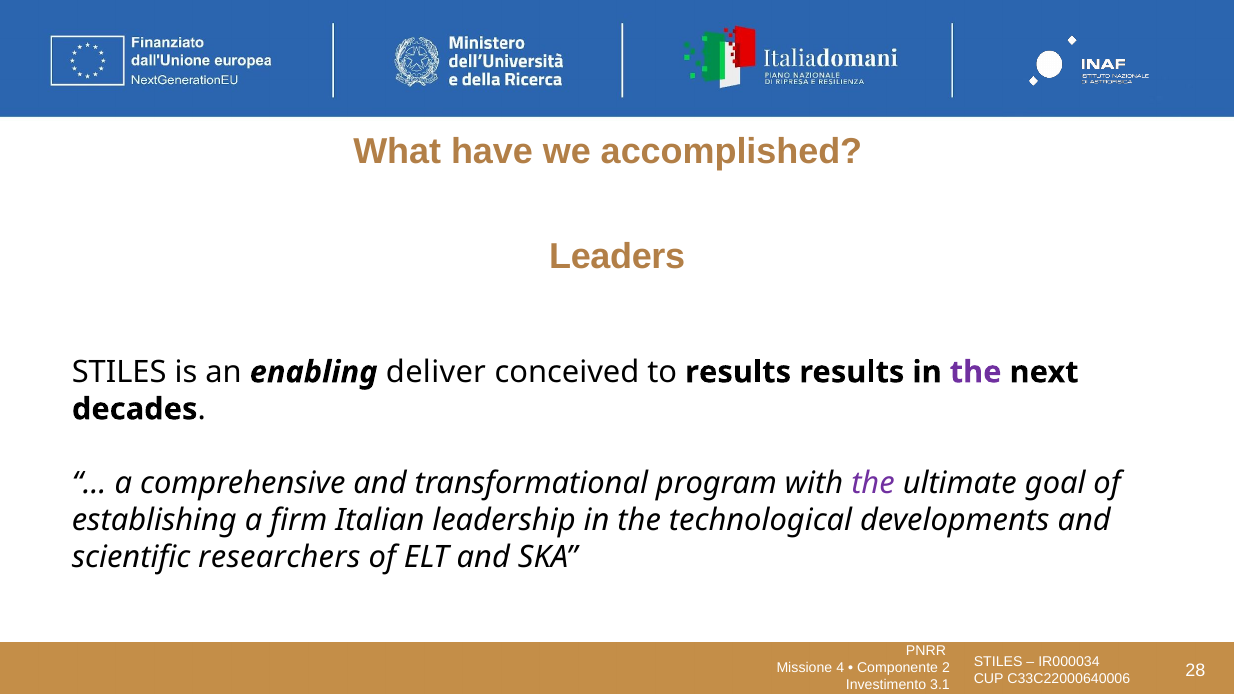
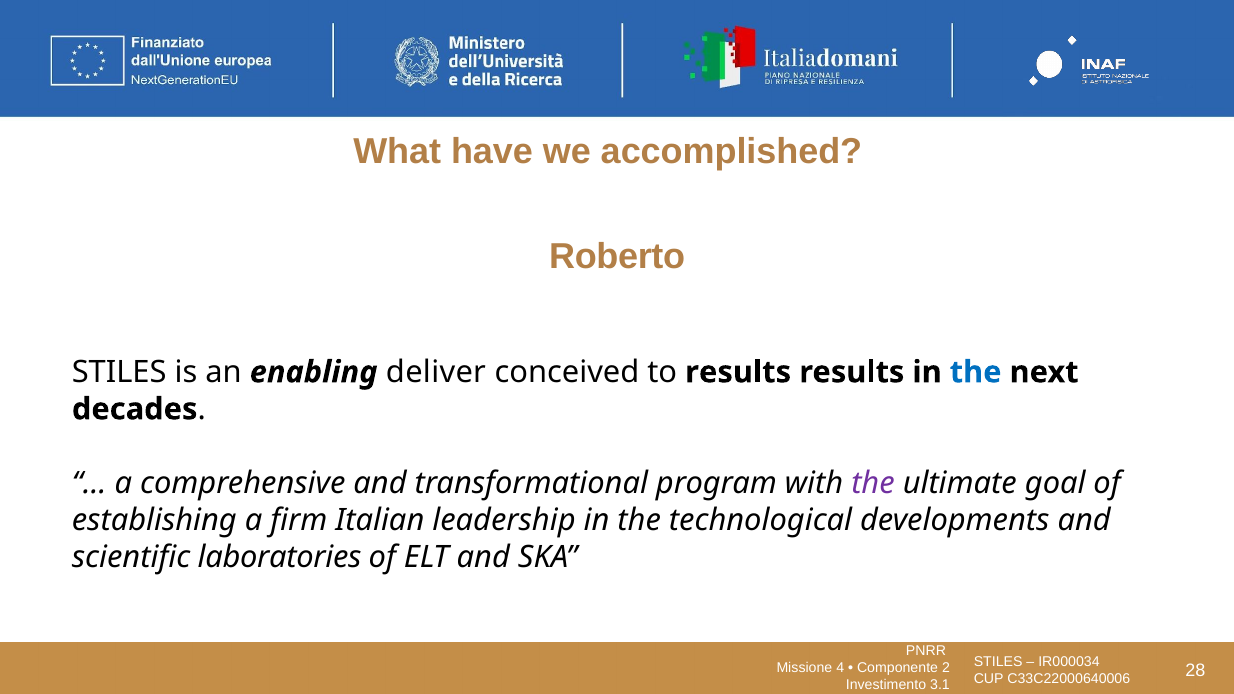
Leaders: Leaders -> Roberto
the at (976, 372) colour: purple -> blue
researchers: researchers -> laboratories
